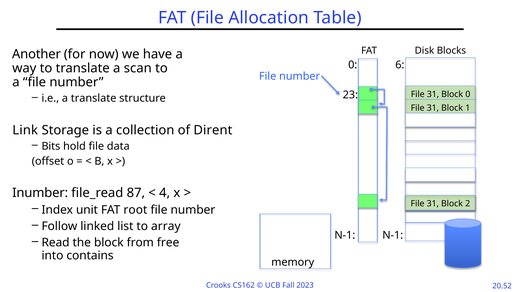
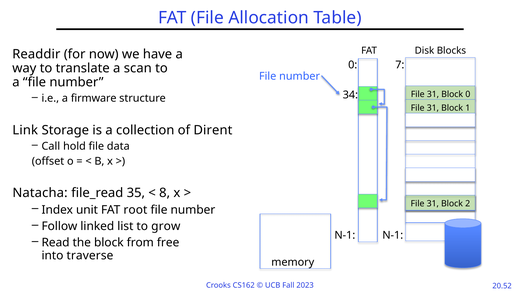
Another: Another -> Readdir
6: 6 -> 7
23: 23 -> 34
a translate: translate -> firmware
Bits: Bits -> Call
Inumber: Inumber -> Natacha
87: 87 -> 35
4: 4 -> 8
array: array -> grow
contains: contains -> traverse
